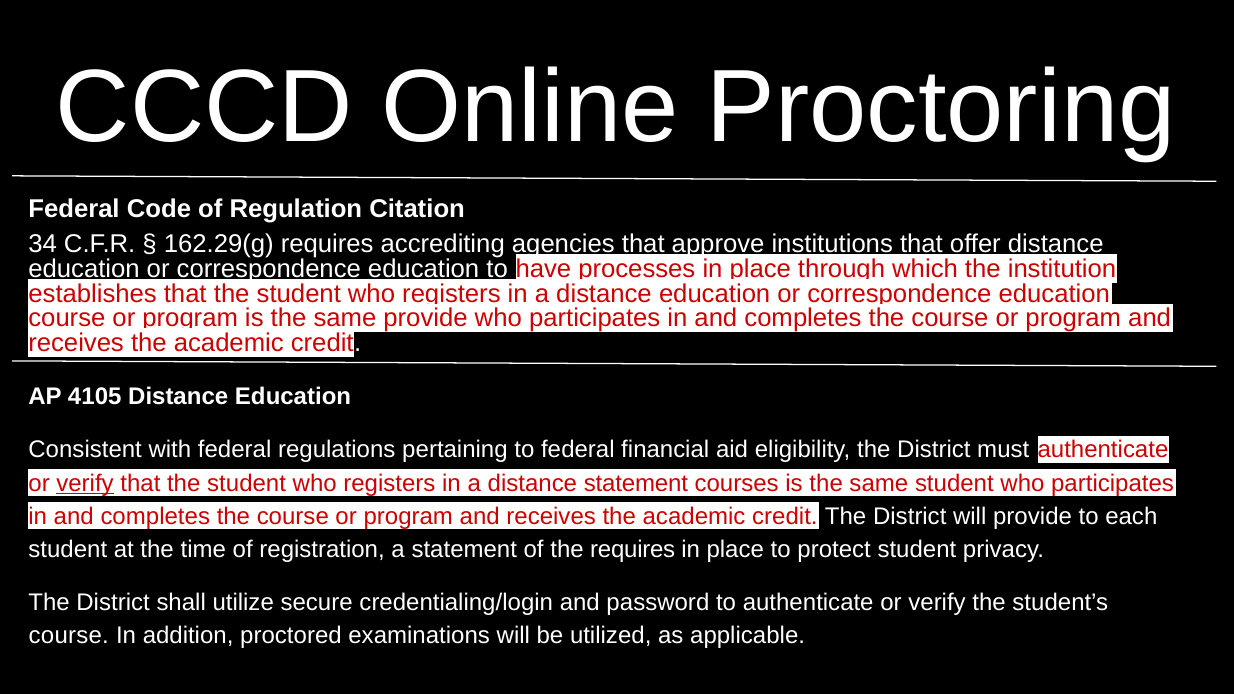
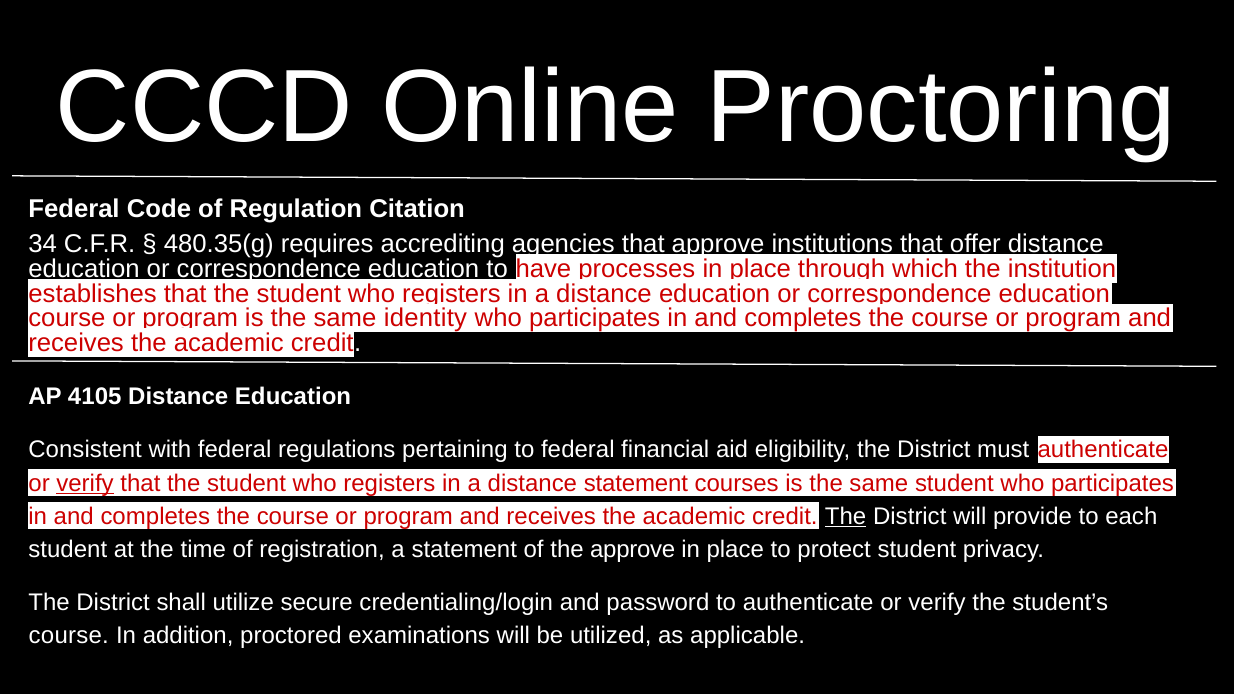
162.29(g: 162.29(g -> 480.35(g
provide at (426, 319): provide -> identity
The at (846, 516) underline: none -> present
the requires: requires -> approve
